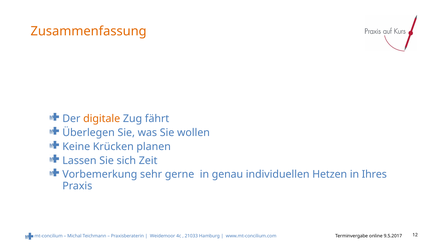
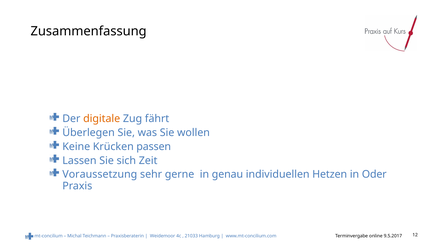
Zusammenfassung colour: orange -> black
planen: planen -> passen
Vorbemerkung: Vorbemerkung -> Voraussetzung
Ihres: Ihres -> Oder
